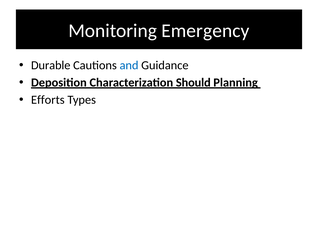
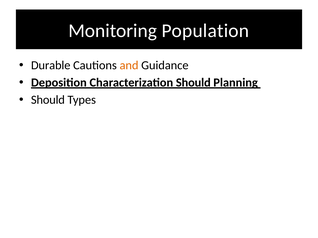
Emergency: Emergency -> Population
and colour: blue -> orange
Efforts at (48, 100): Efforts -> Should
